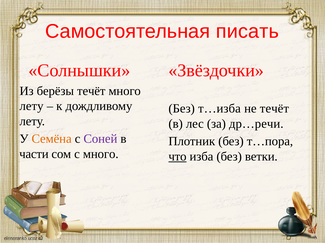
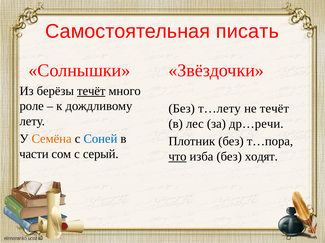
течёт at (91, 91) underline: none -> present
лету at (32, 106): лету -> роле
т…изба: т…изба -> т…лету
Соней colour: purple -> blue
с много: много -> серый
ветки: ветки -> ходят
